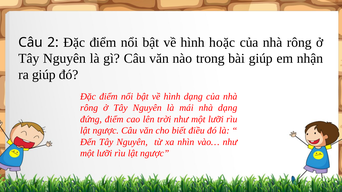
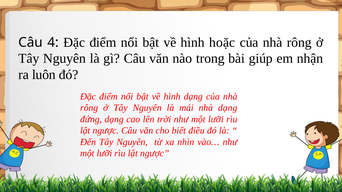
2: 2 -> 4
ra giúp: giúp -> luôn
đứng điểm: điểm -> dạng
